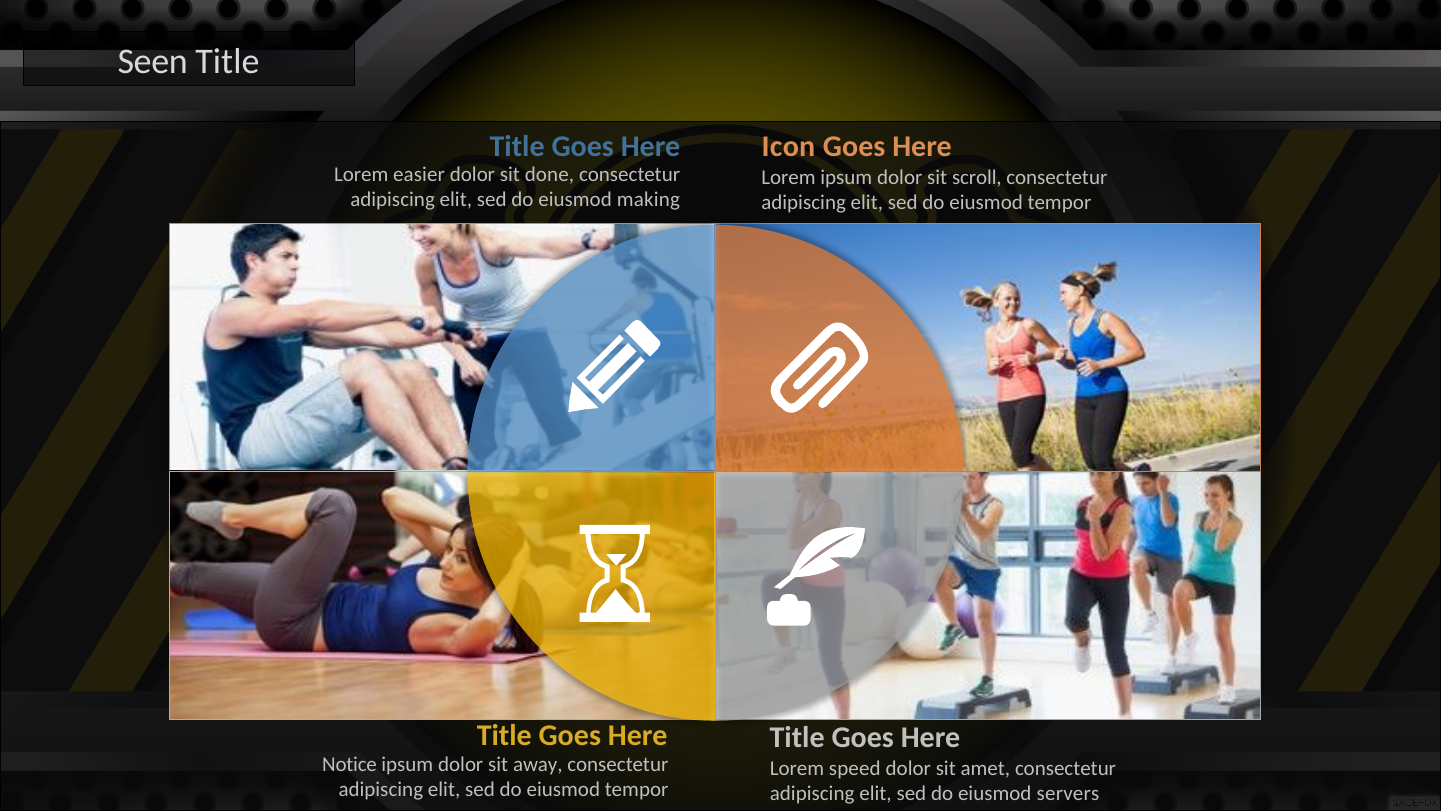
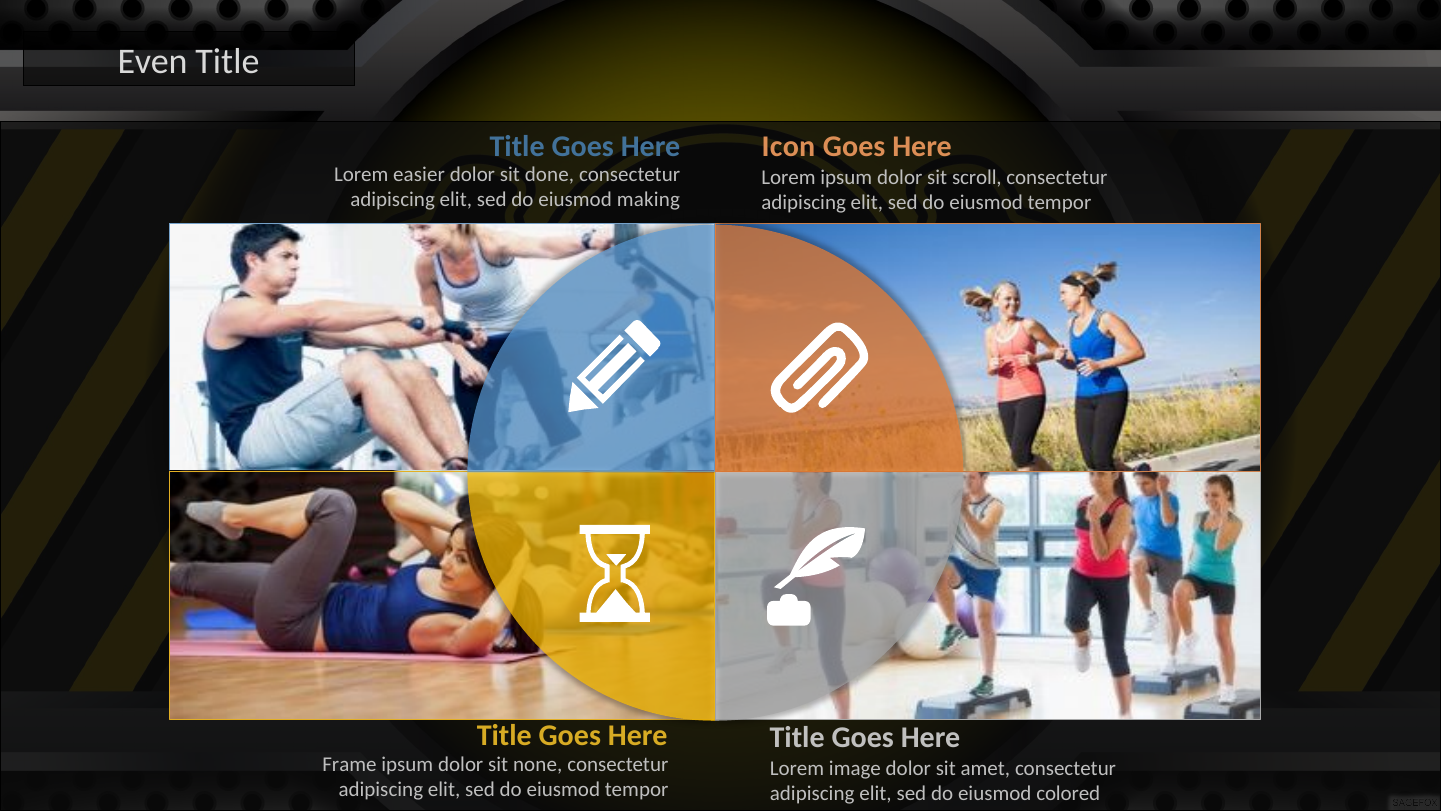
Seen: Seen -> Even
Notice: Notice -> Frame
away: away -> none
speed: speed -> image
servers: servers -> colored
